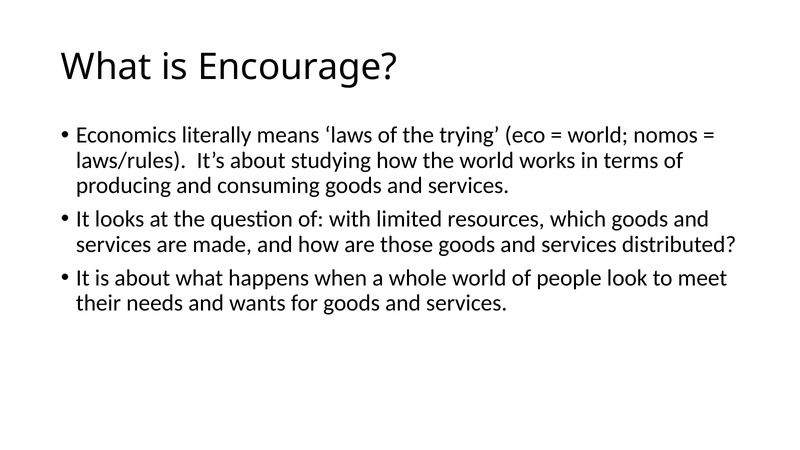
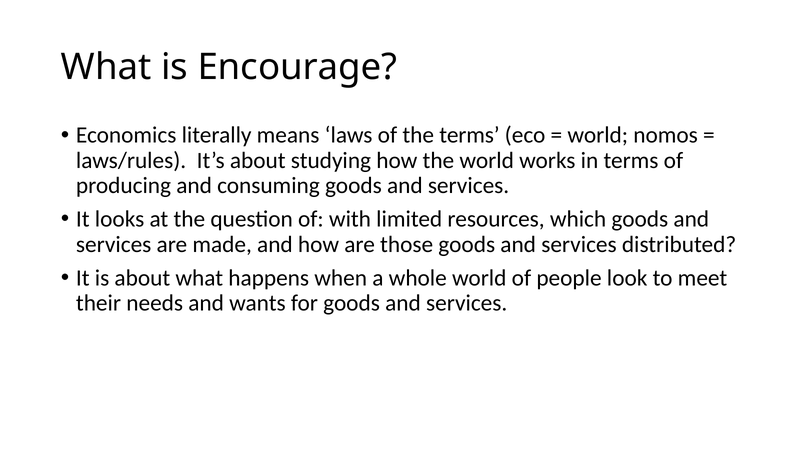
the trying: trying -> terms
